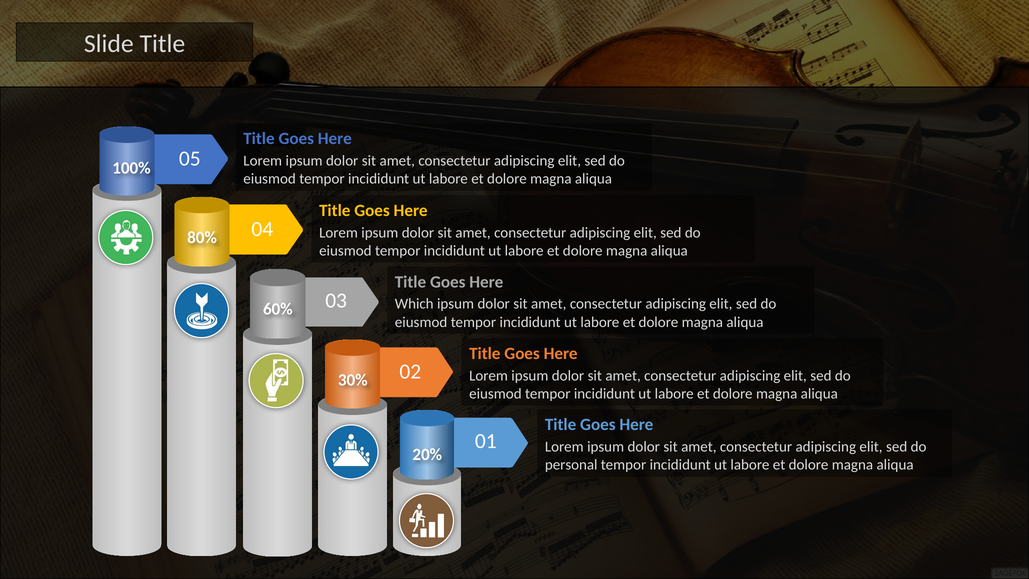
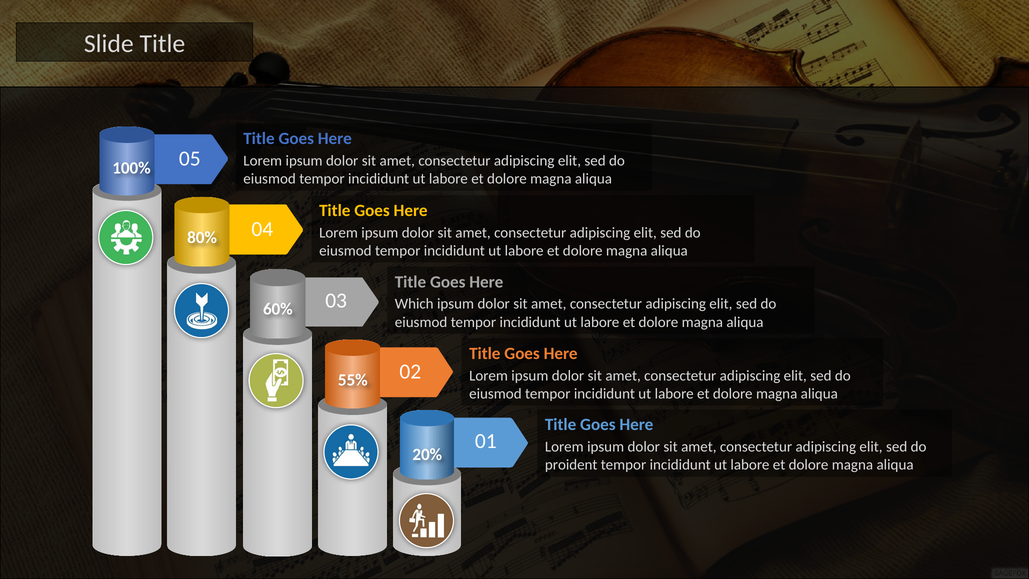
30%: 30% -> 55%
personal: personal -> proident
